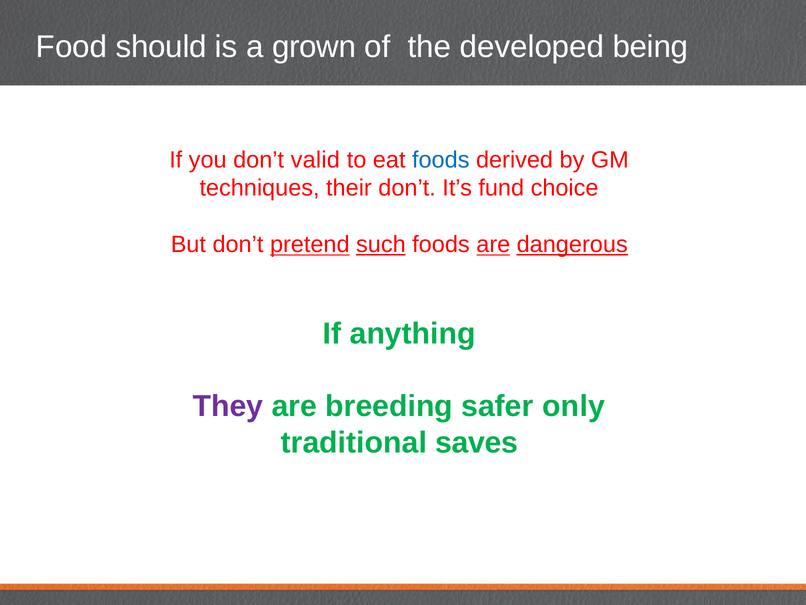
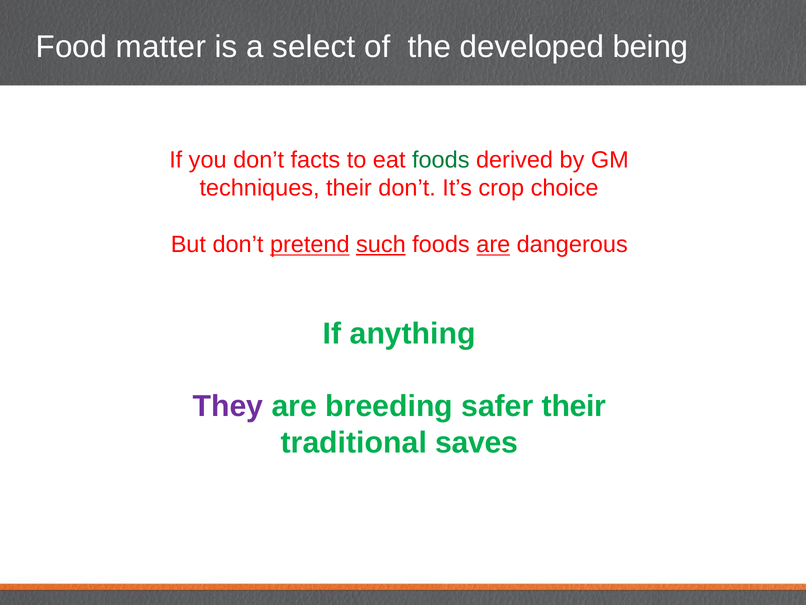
should: should -> matter
grown: grown -> select
valid: valid -> facts
foods at (441, 160) colour: blue -> green
fund: fund -> crop
dangerous underline: present -> none
safer only: only -> their
